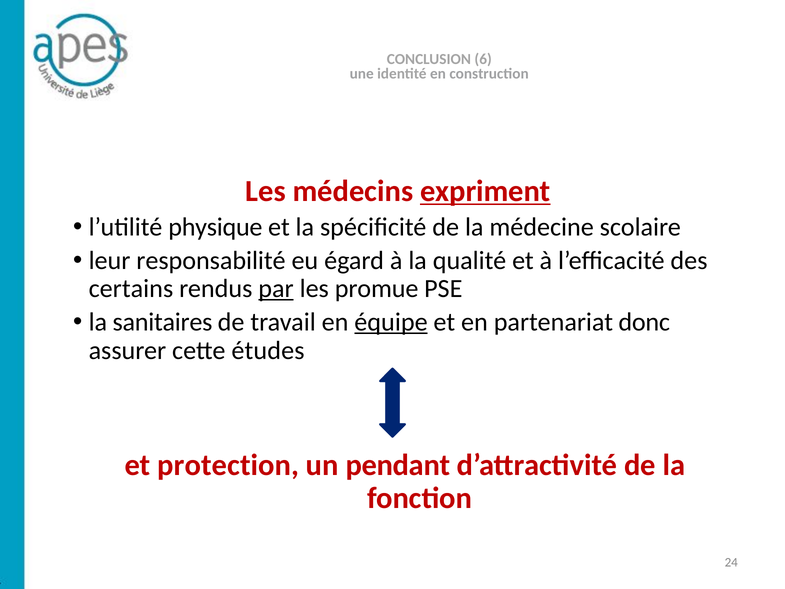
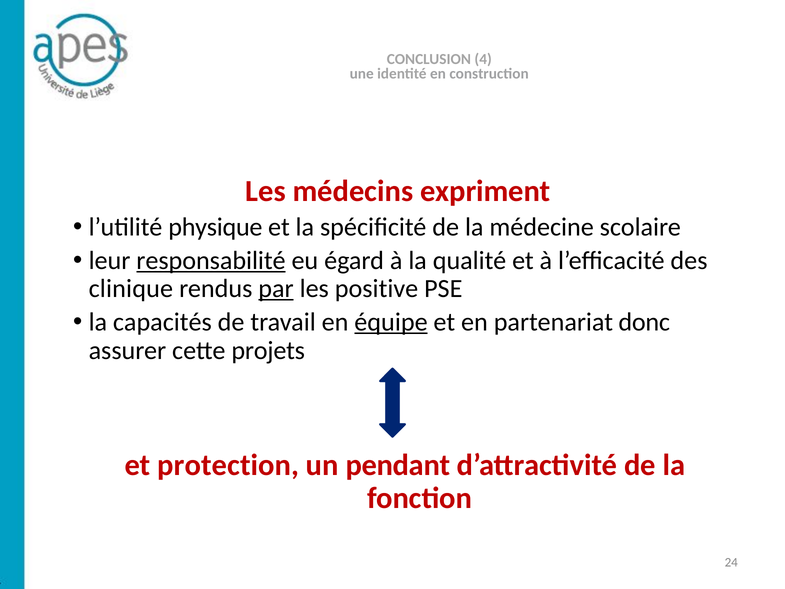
6: 6 -> 4
expriment underline: present -> none
responsabilité underline: none -> present
certains: certains -> clinique
promue: promue -> positive
sanitaires: sanitaires -> capacités
études: études -> projets
